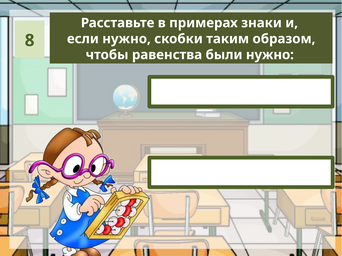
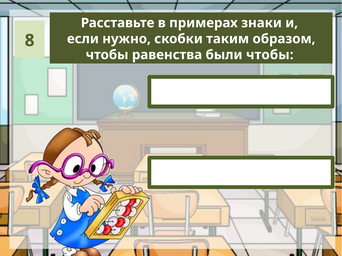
были нужно: нужно -> чтобы
